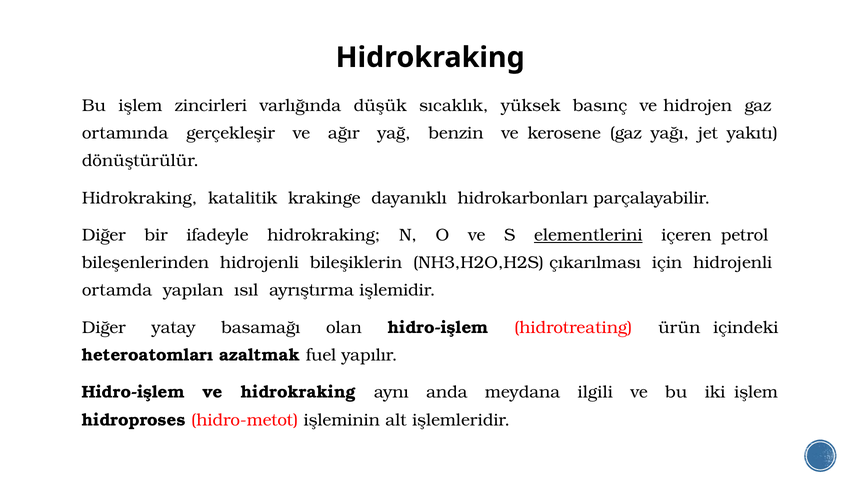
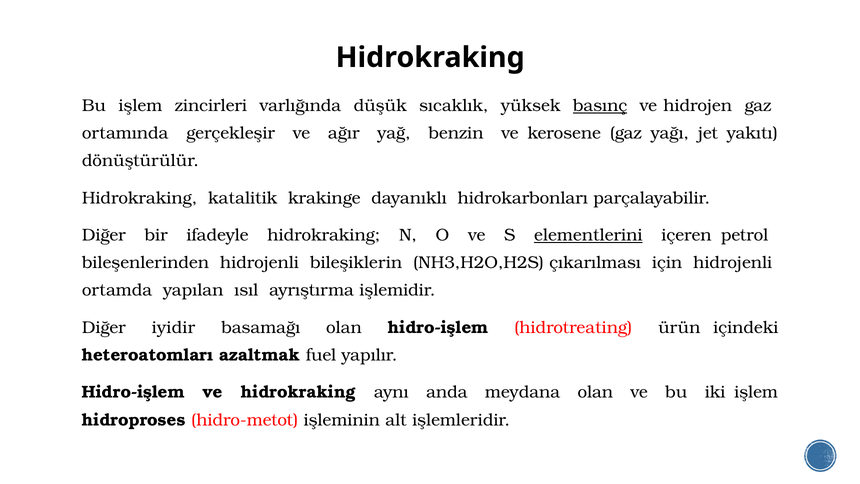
basınç underline: none -> present
yatay: yatay -> iyidir
meydana ilgili: ilgili -> olan
